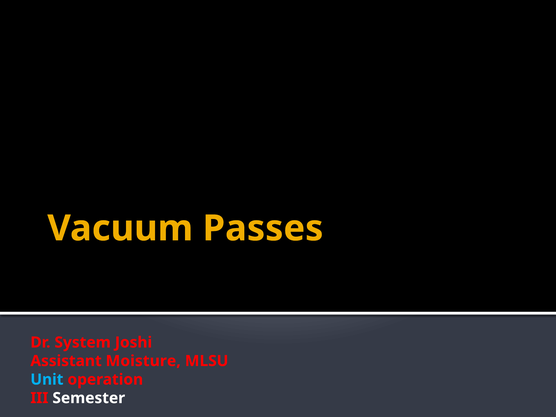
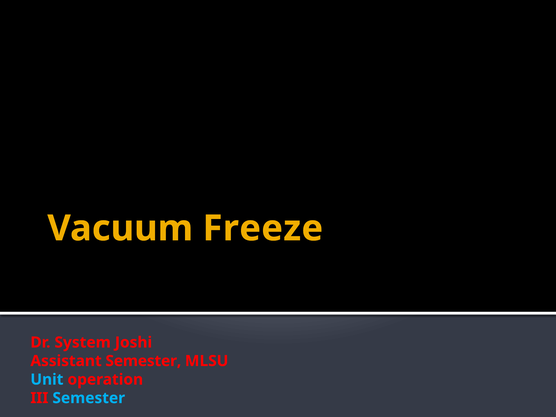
Passes: Passes -> Freeze
Assistant Moisture: Moisture -> Semester
Semester at (89, 398) colour: white -> light blue
